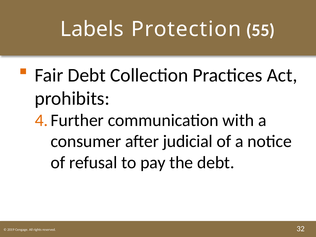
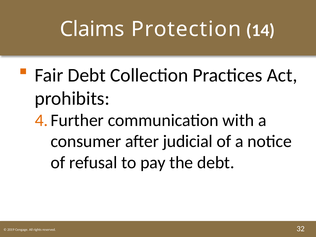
Labels: Labels -> Claims
55: 55 -> 14
